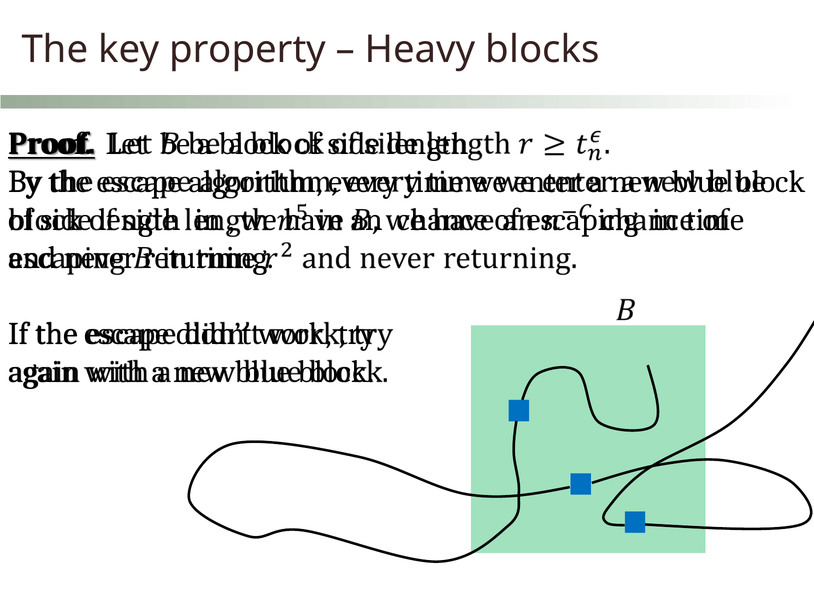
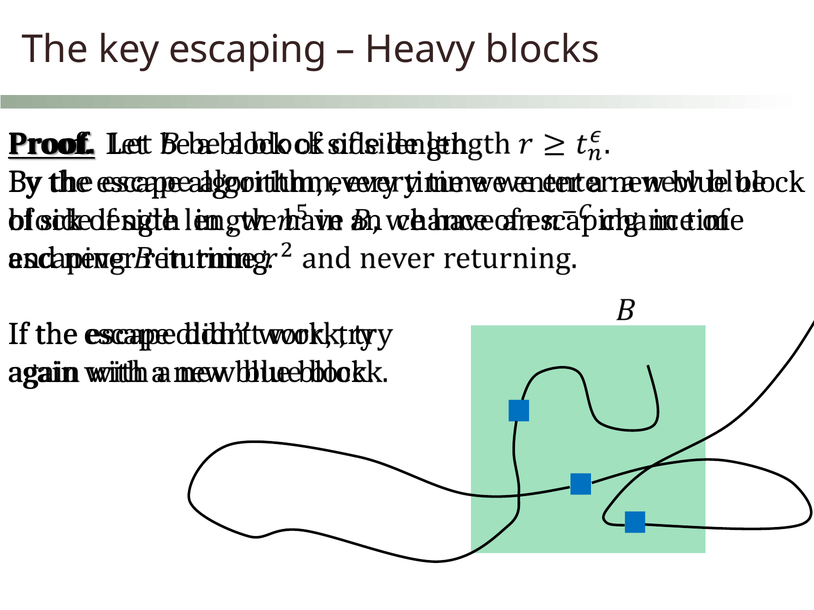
key property: property -> escaping
